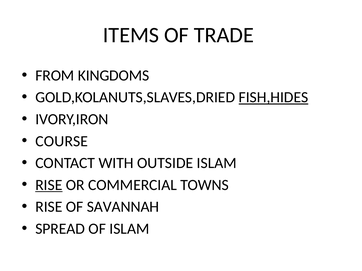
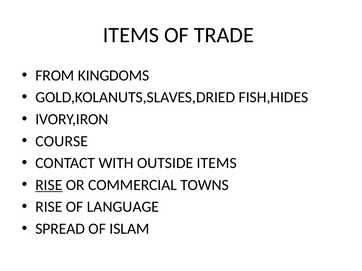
FISH,HIDES underline: present -> none
OUTSIDE ISLAM: ISLAM -> ITEMS
SAVANNAH: SAVANNAH -> LANGUAGE
